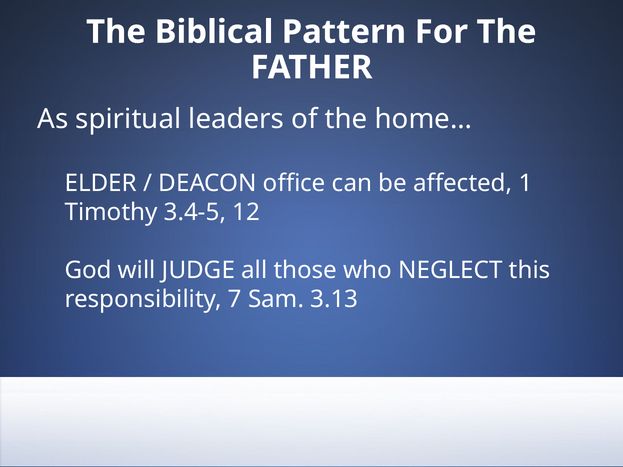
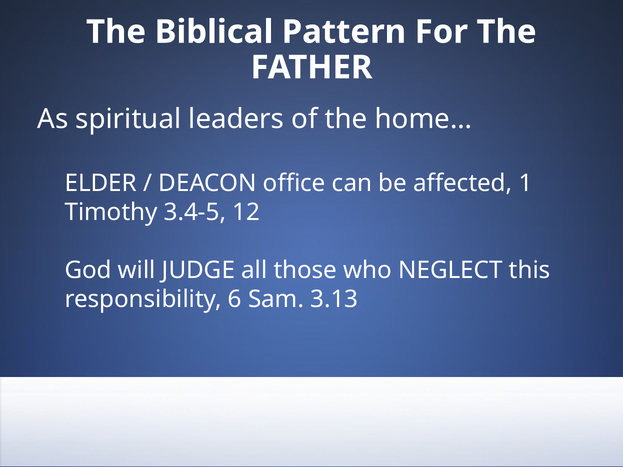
7: 7 -> 6
